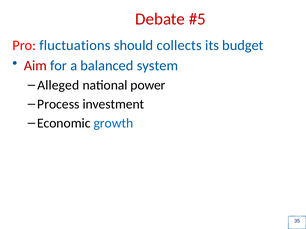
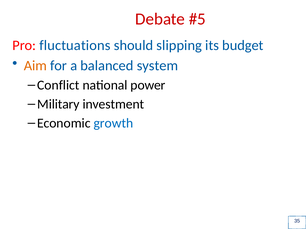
collects: collects -> slipping
Aim colour: red -> orange
Alleged: Alleged -> Conflict
Process: Process -> Military
